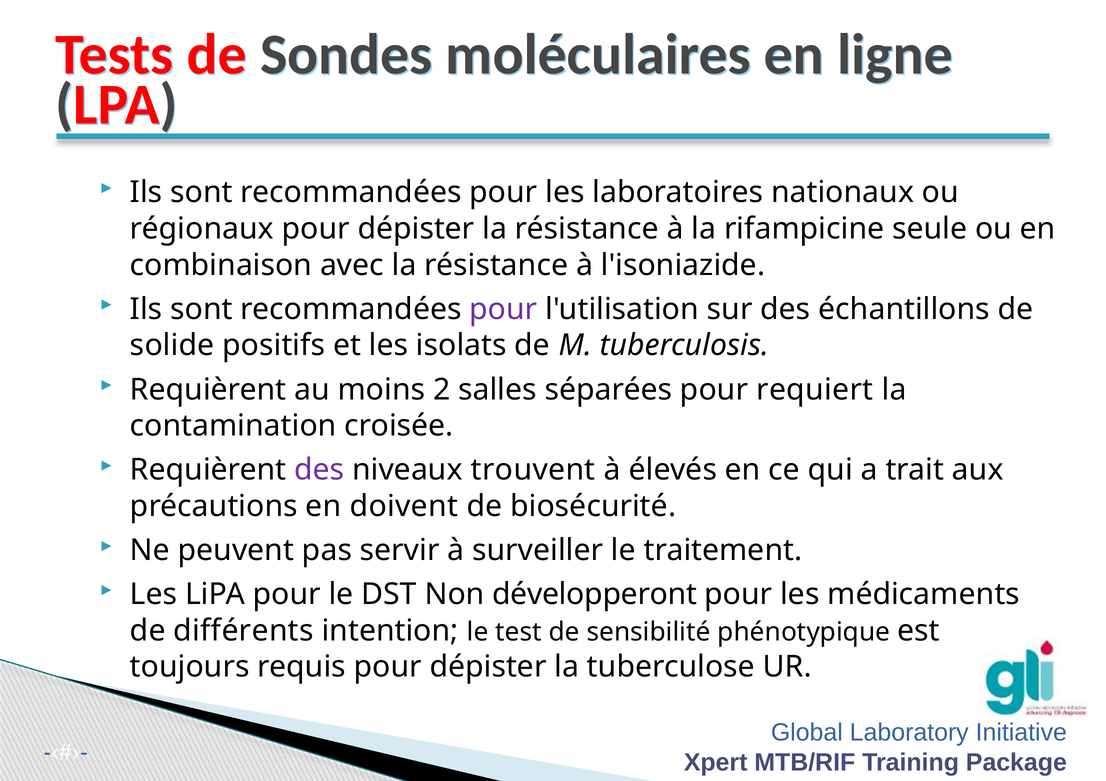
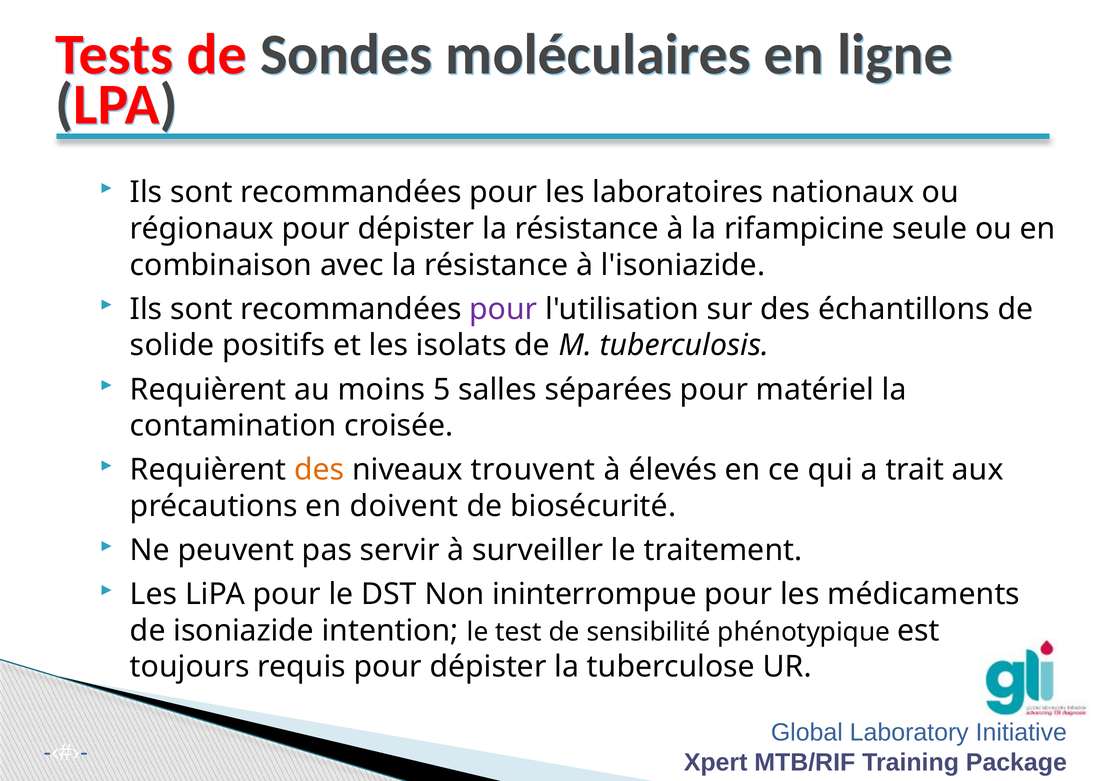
2: 2 -> 5
requiert: requiert -> matériel
des at (319, 470) colour: purple -> orange
développeront: développeront -> ininterrompue
différents: différents -> isoniazide
